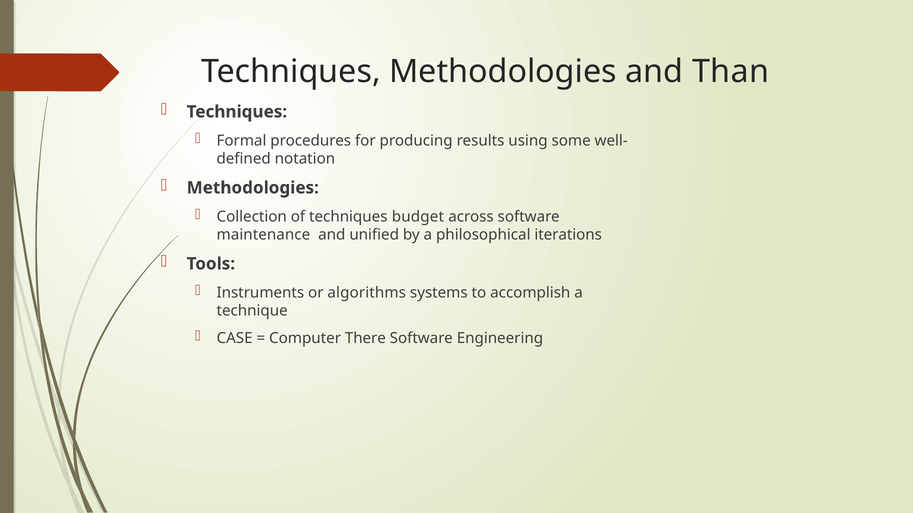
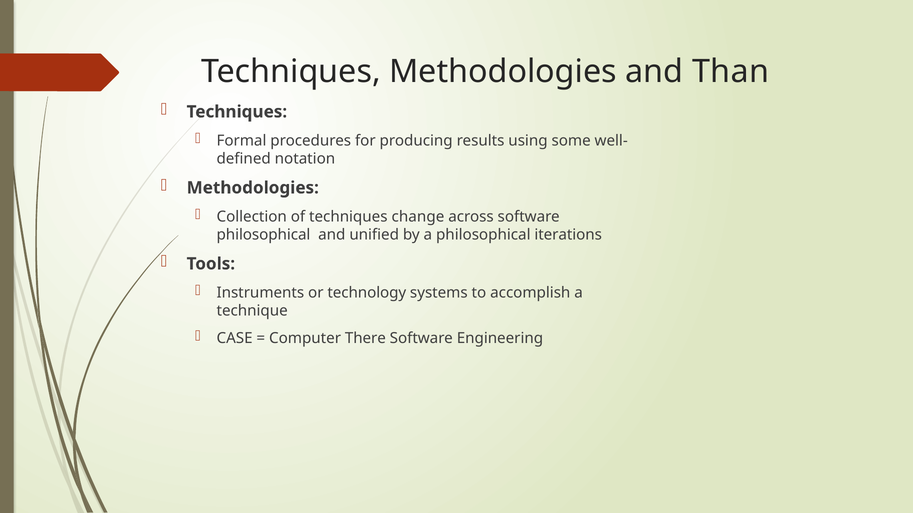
budget: budget -> change
maintenance at (263, 235): maintenance -> philosophical
algorithms: algorithms -> technology
